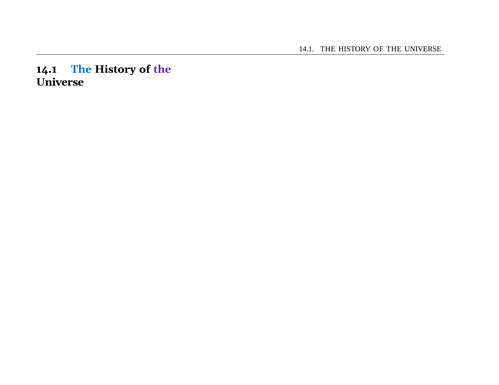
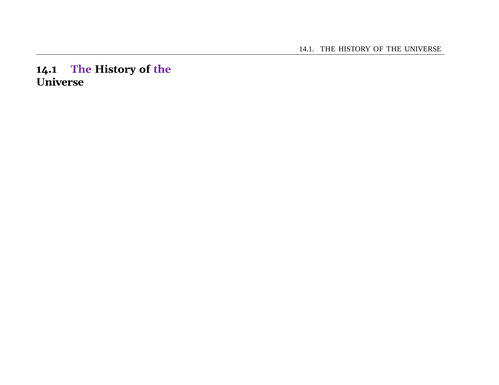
The at (81, 69) colour: blue -> purple
